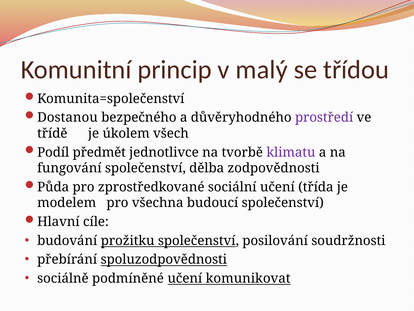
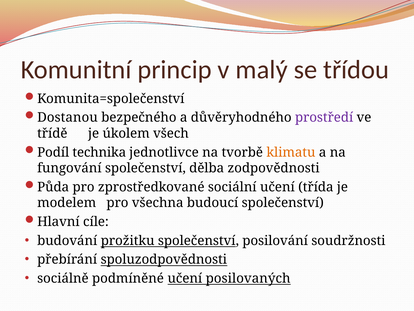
předmět: předmět -> technika
klimatu colour: purple -> orange
komunikovat: komunikovat -> posilovaných
